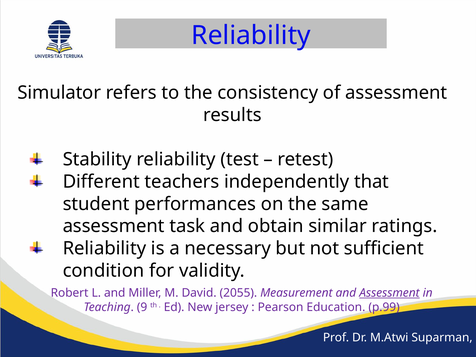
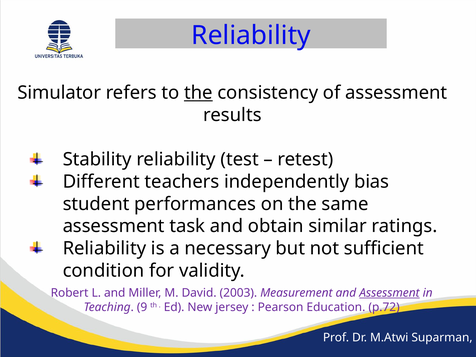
the at (198, 93) underline: none -> present
that: that -> bias
2055: 2055 -> 2003
p.99: p.99 -> p.72
